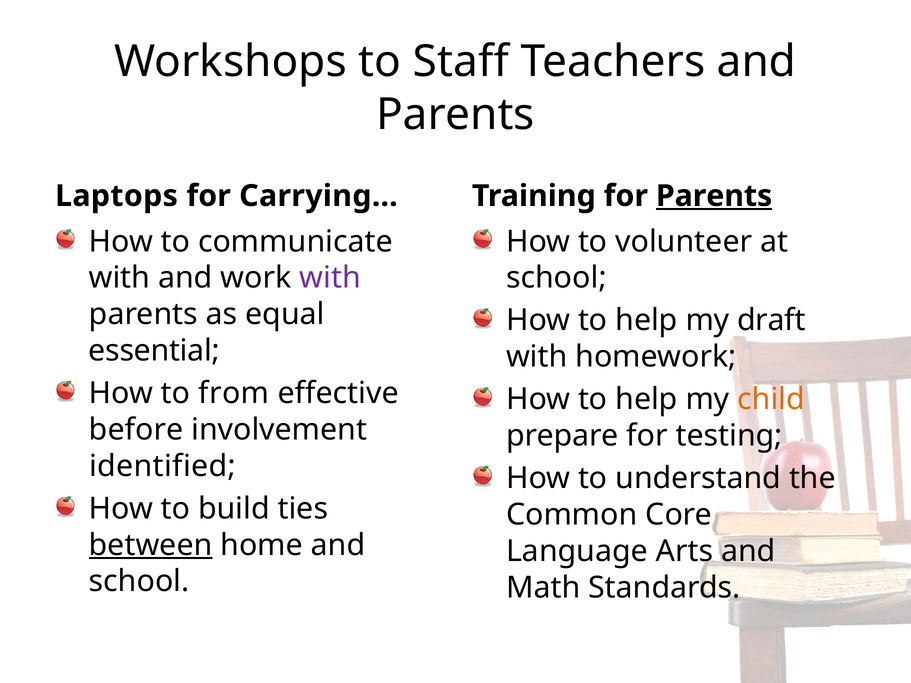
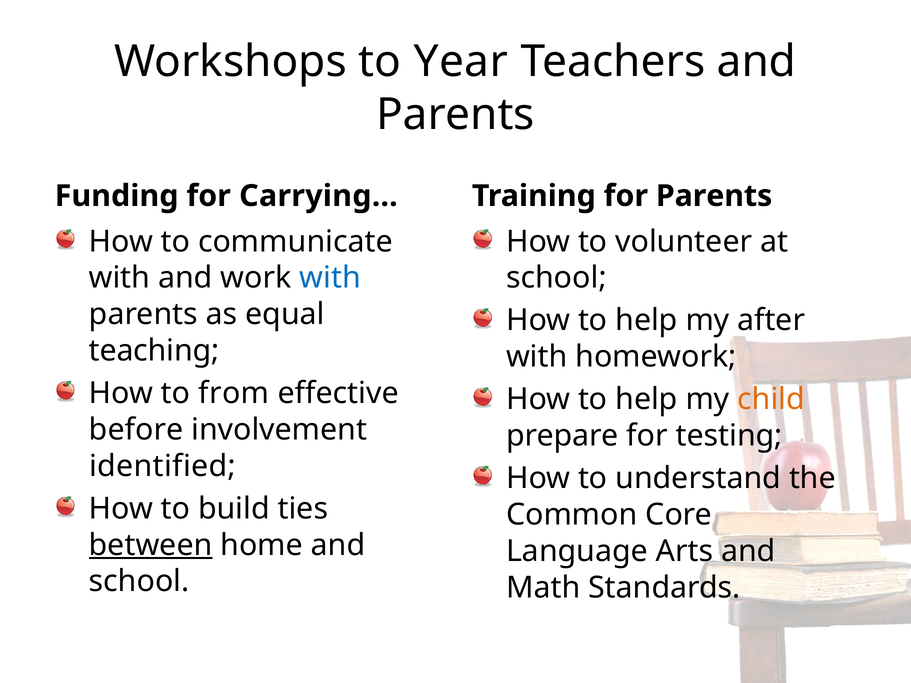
Staff: Staff -> Year
Laptops: Laptops -> Funding
Parents at (714, 196) underline: present -> none
with at (330, 278) colour: purple -> blue
draft: draft -> after
essential: essential -> teaching
